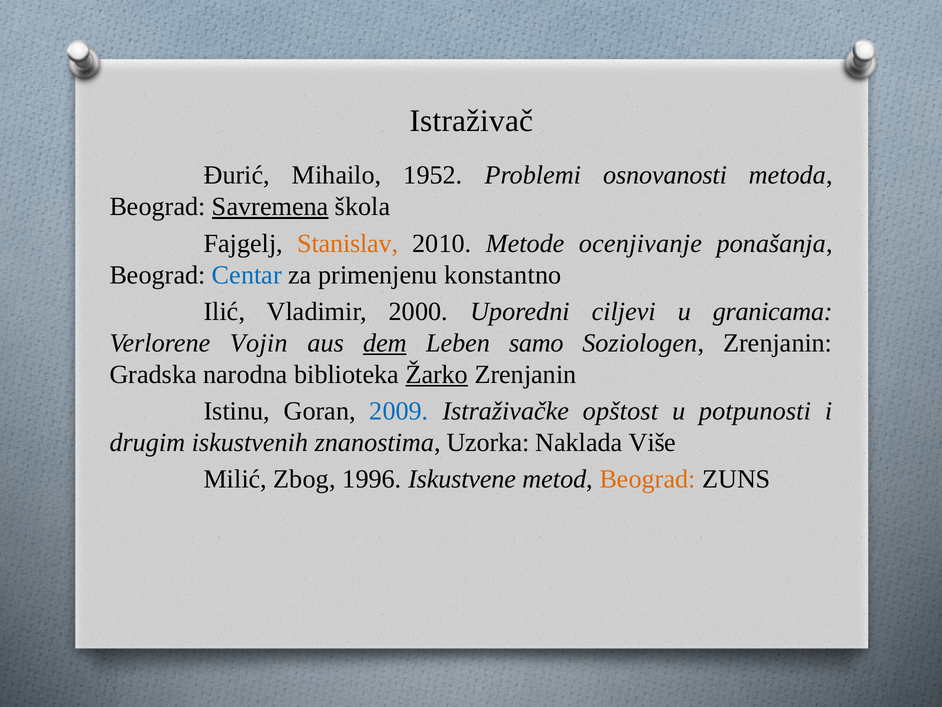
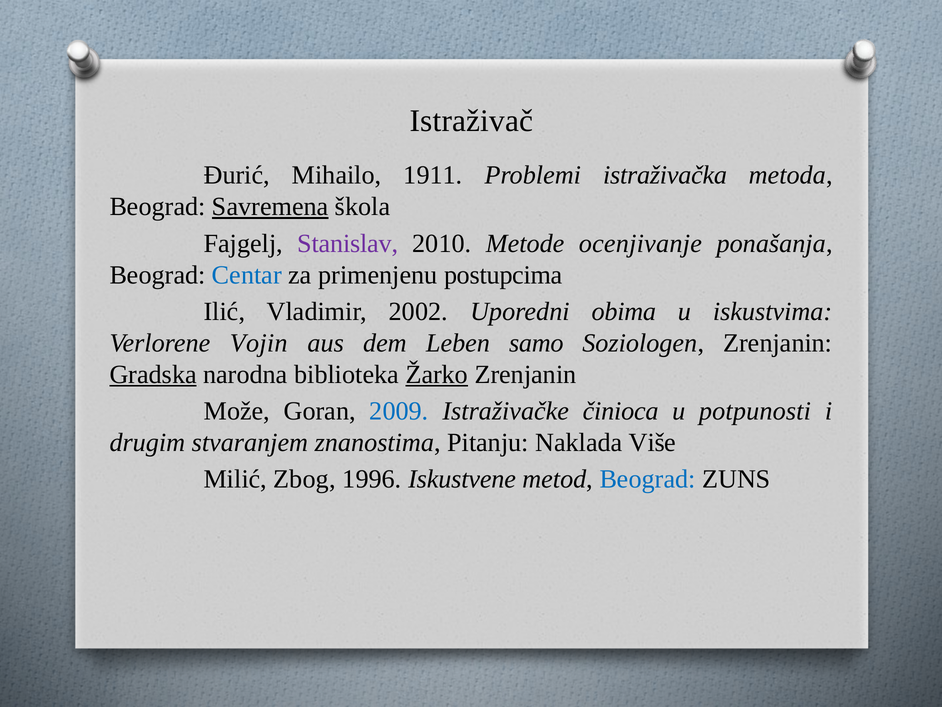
1952: 1952 -> 1911
osnovanosti: osnovanosti -> istraživačka
Stanislav colour: orange -> purple
konstantno: konstantno -> postupcima
2000: 2000 -> 2002
ciljevi: ciljevi -> obima
granicama: granicama -> iskustvima
dem underline: present -> none
Gradska underline: none -> present
Istinu: Istinu -> Može
opštost: opštost -> činioca
iskustvenih: iskustvenih -> stvaranjem
Uzorka: Uzorka -> Pitanju
Beograd at (648, 479) colour: orange -> blue
